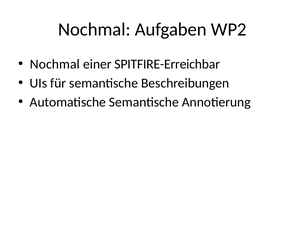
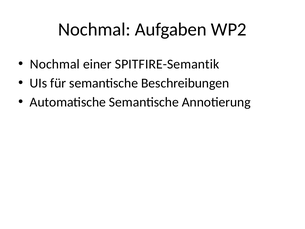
SPITFIRE-Erreichbar: SPITFIRE-Erreichbar -> SPITFIRE-Semantik
